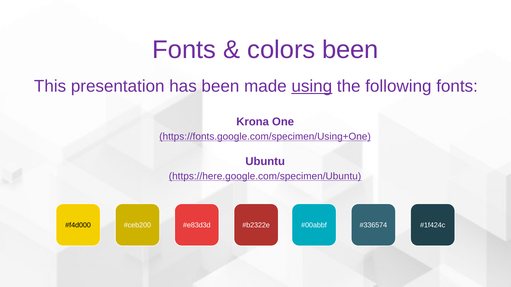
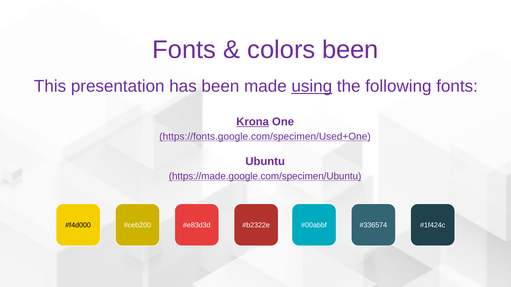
Krona underline: none -> present
https://fonts.google.com/specimen/Using+One: https://fonts.google.com/specimen/Using+One -> https://fonts.google.com/specimen/Used+One
https://here.google.com/specimen/Ubuntu: https://here.google.com/specimen/Ubuntu -> https://made.google.com/specimen/Ubuntu
